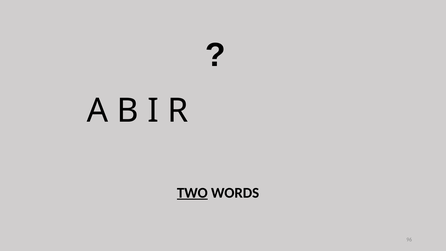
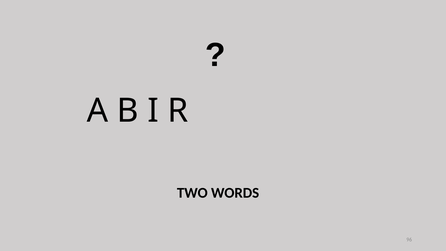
TWO underline: present -> none
